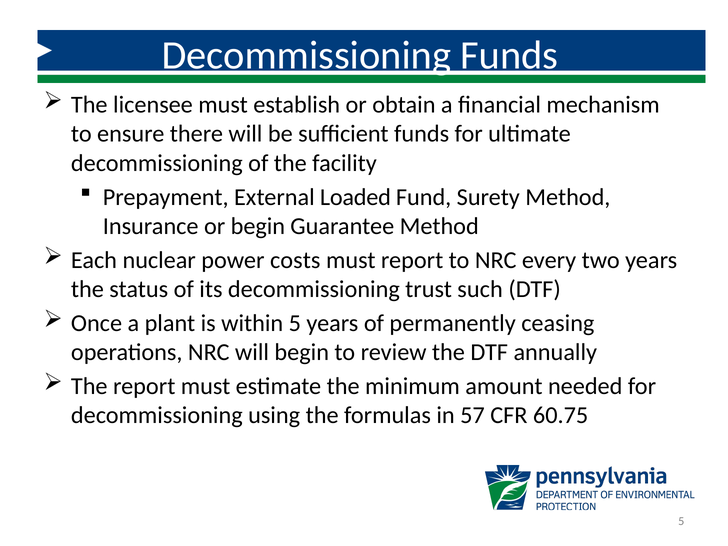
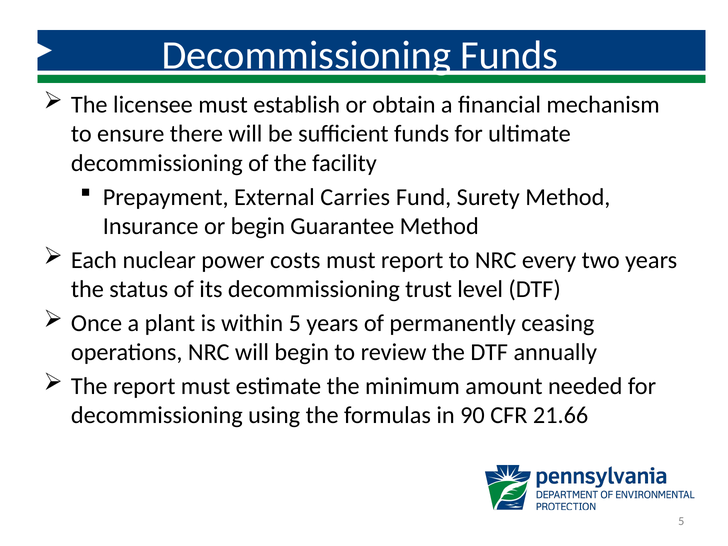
Loaded: Loaded -> Carries
such: such -> level
57: 57 -> 90
60.75: 60.75 -> 21.66
